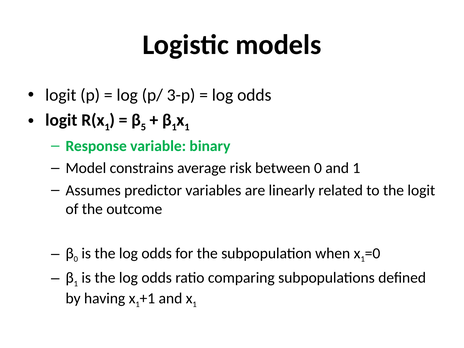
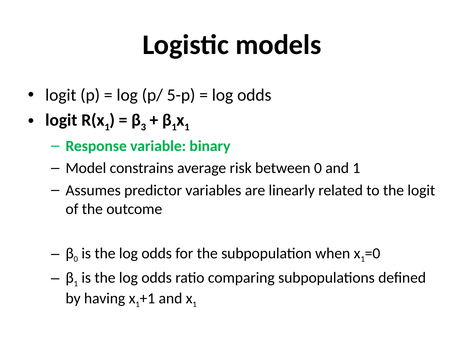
3-p: 3-p -> 5-p
5: 5 -> 3
